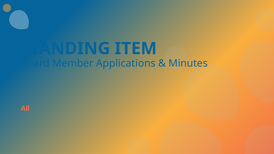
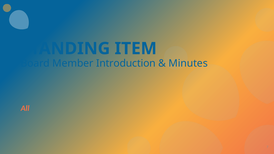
Applications: Applications -> Introduction
